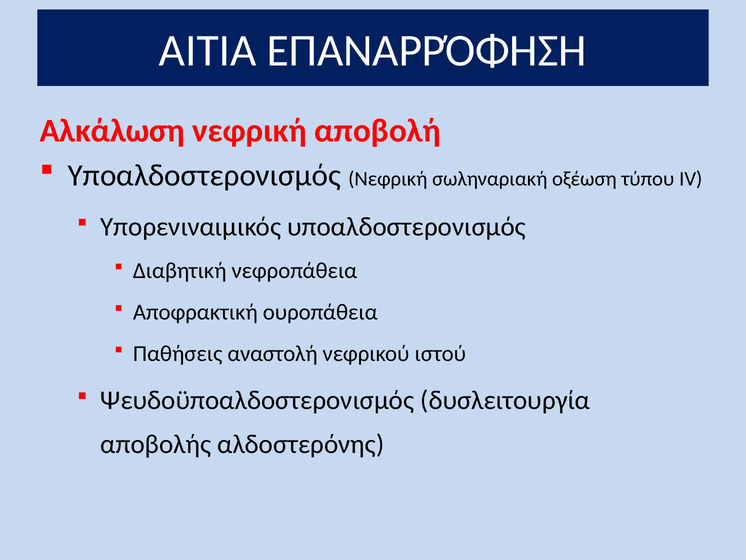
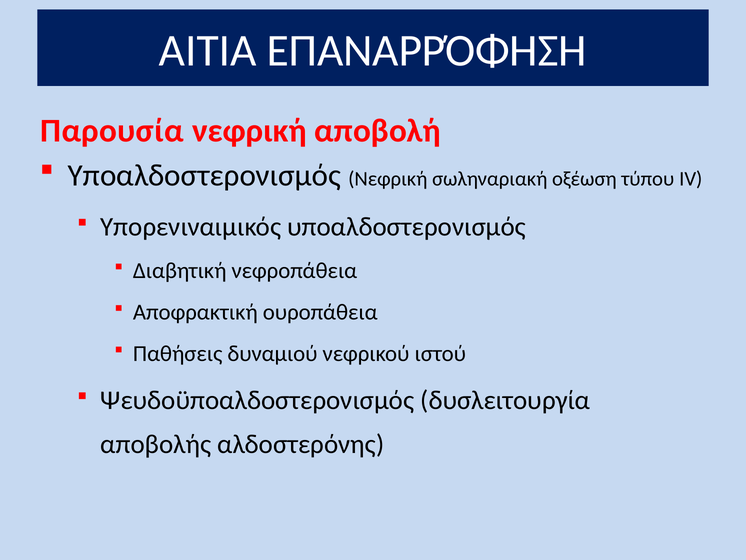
Αλκάλωση: Αλκάλωση -> Παρουσία
αναστολή: αναστολή -> δυναμιού
